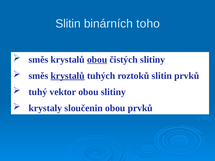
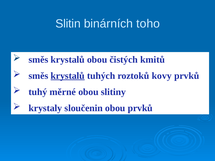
obou at (97, 60) underline: present -> none
čistých slitiny: slitiny -> kmitů
roztoků slitin: slitin -> kovy
vektor: vektor -> měrné
